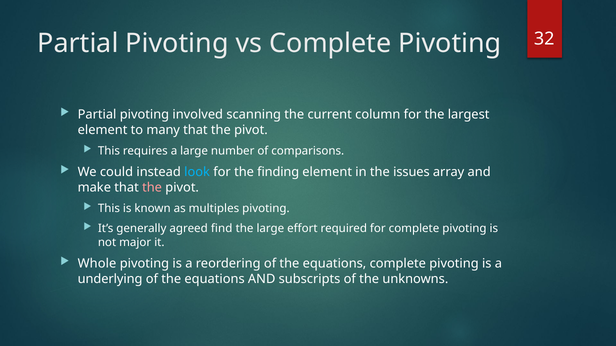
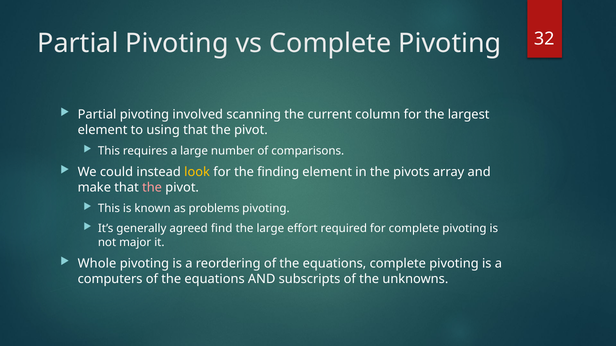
many: many -> using
look colour: light blue -> yellow
issues: issues -> pivots
multiples: multiples -> problems
underlying: underlying -> computers
